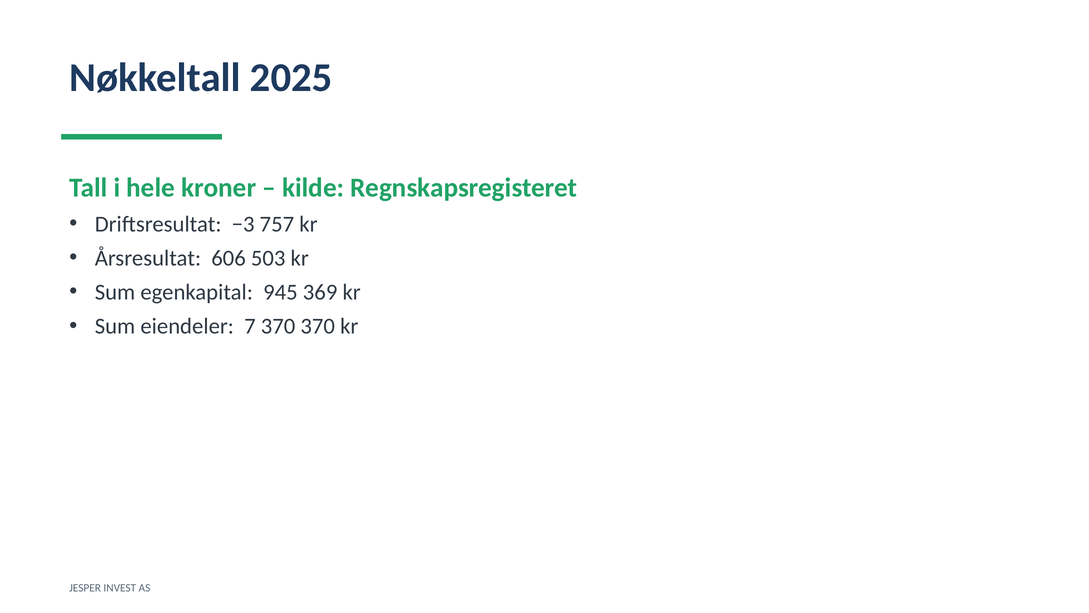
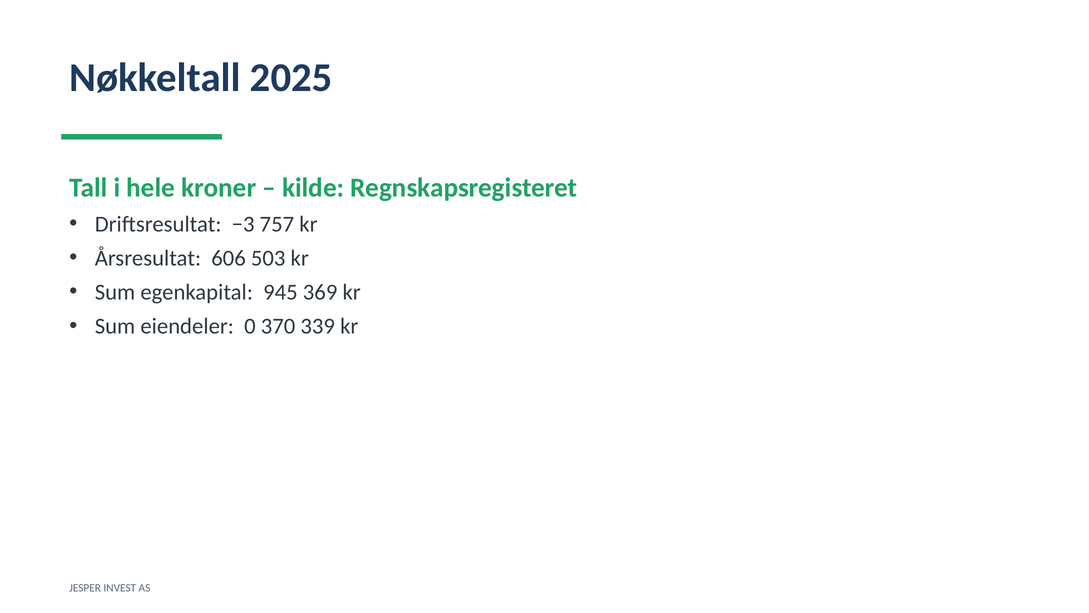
7: 7 -> 0
370 370: 370 -> 339
